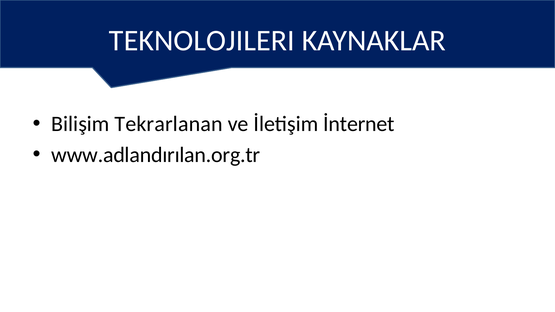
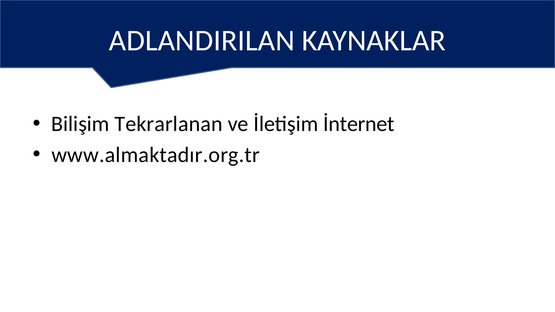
TEKNOLOJILERI: TEKNOLOJILERI -> ADLANDIRILAN
www.adlandırılan.org.tr: www.adlandırılan.org.tr -> www.almaktadır.org.tr
